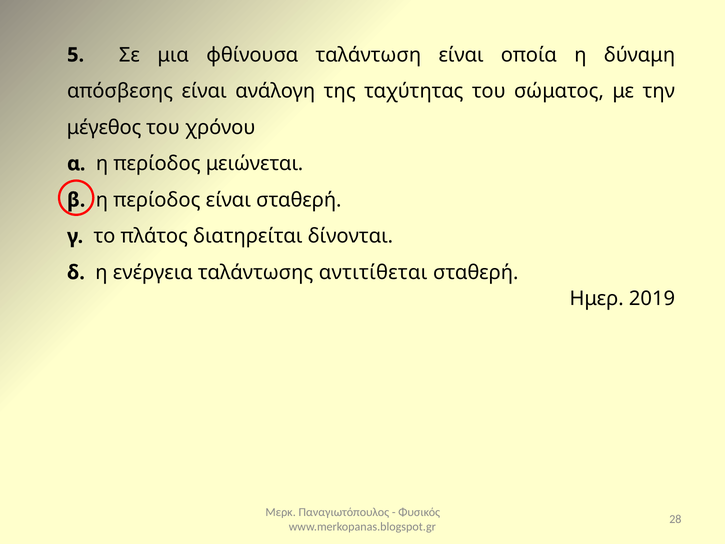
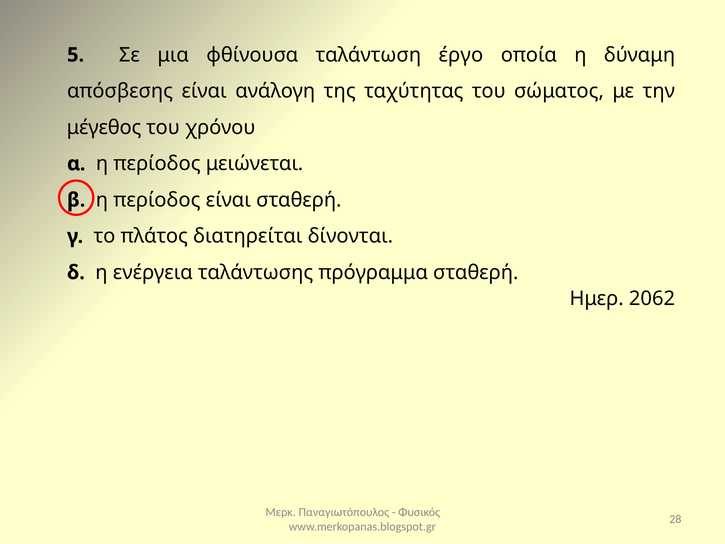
ταλάντωση είναι: είναι -> έργο
αντιτίθεται: αντιτίθεται -> πρόγραμμα
2019: 2019 -> 2062
